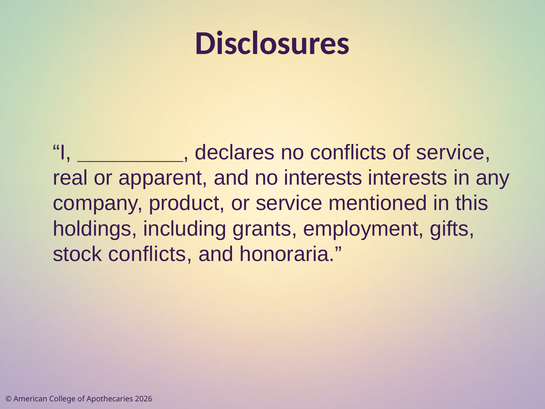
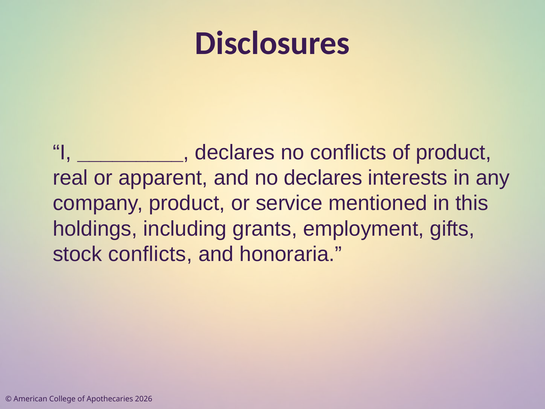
of service: service -> product
no interests: interests -> declares
